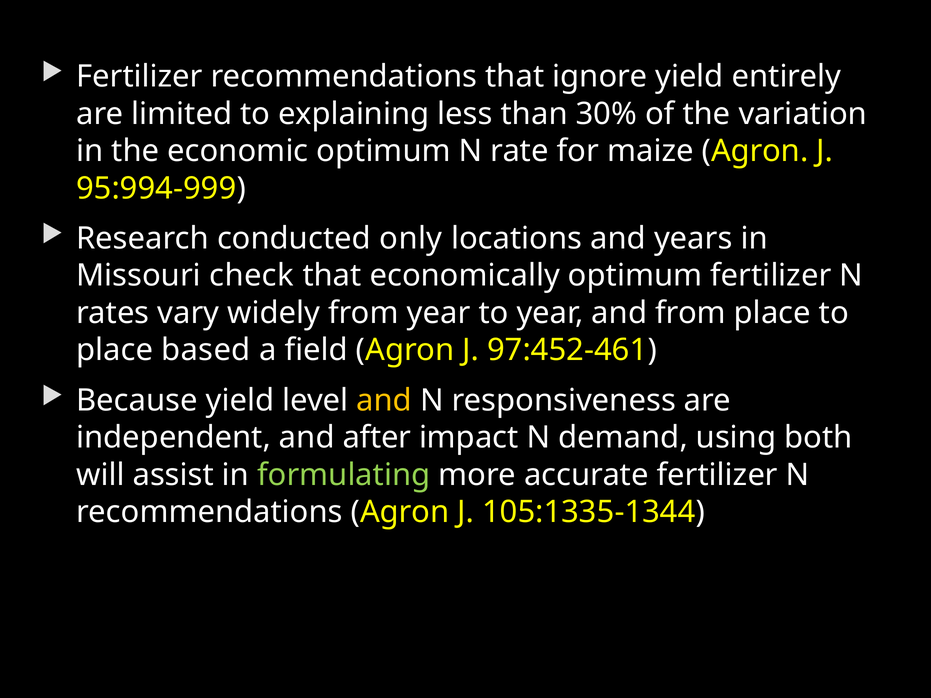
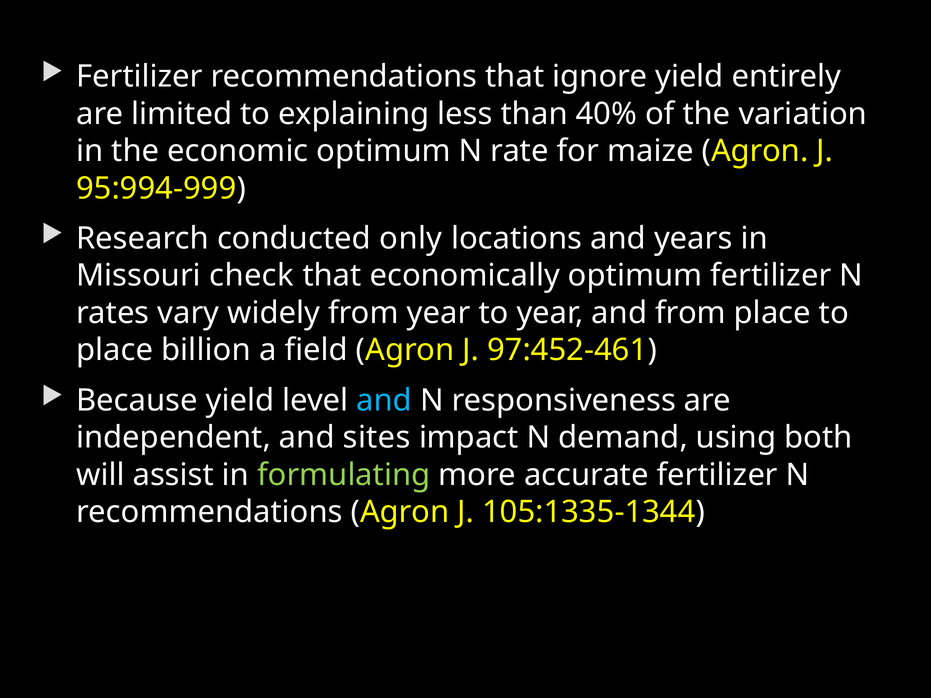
30%: 30% -> 40%
based: based -> billion
and at (384, 400) colour: yellow -> light blue
after: after -> sites
